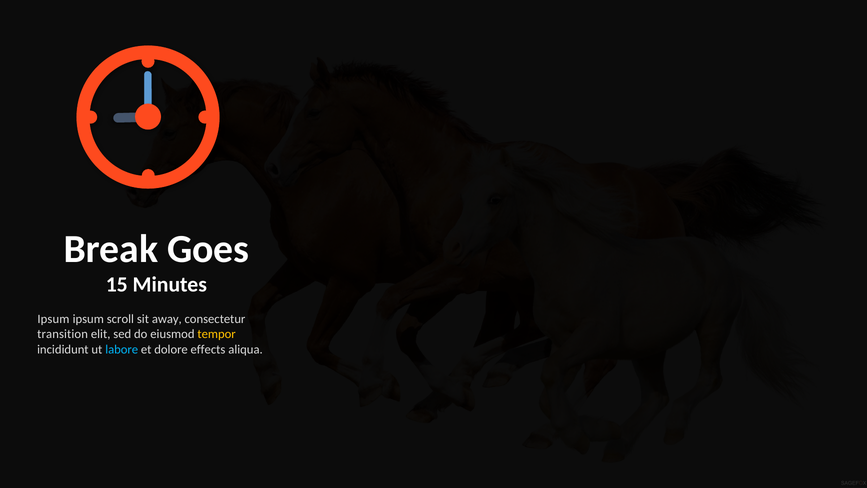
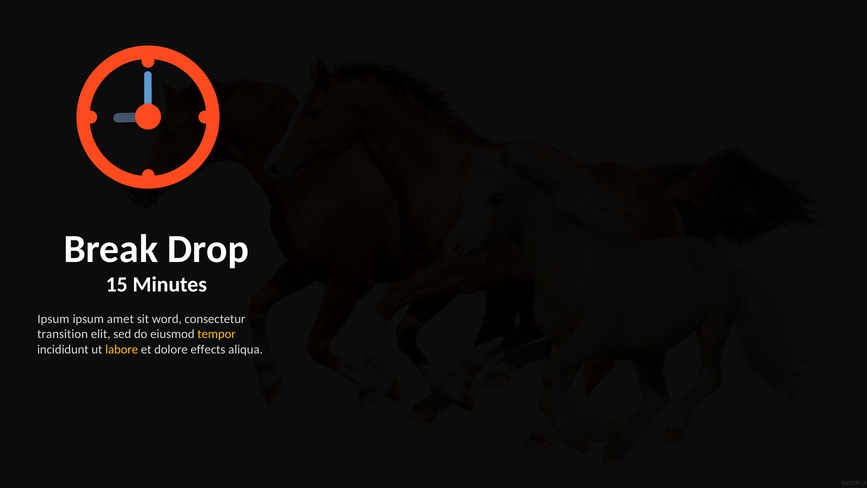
Goes: Goes -> Drop
scroll: scroll -> amet
away: away -> word
labore colour: light blue -> yellow
